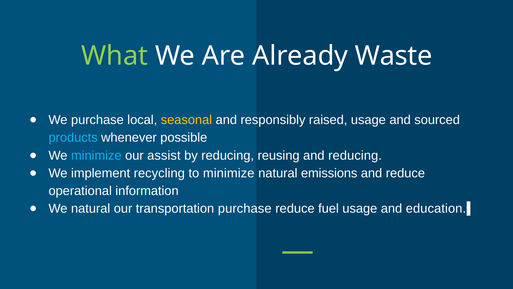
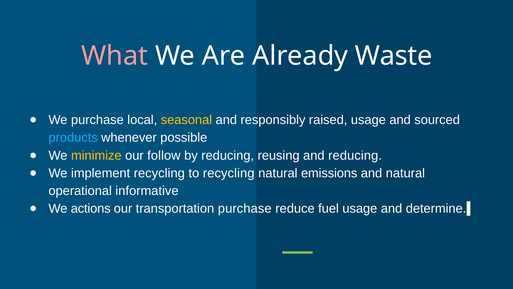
What colour: light green -> pink
minimize at (96, 155) colour: light blue -> yellow
assist: assist -> follow
to minimize: minimize -> recycling
and reduce: reduce -> natural
information: information -> informative
We natural: natural -> actions
education: education -> determine
